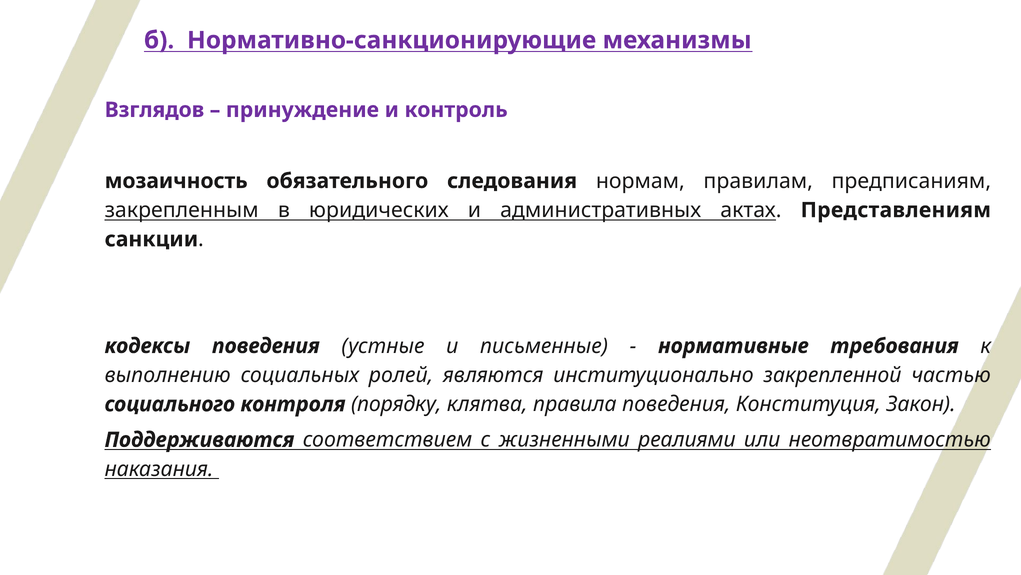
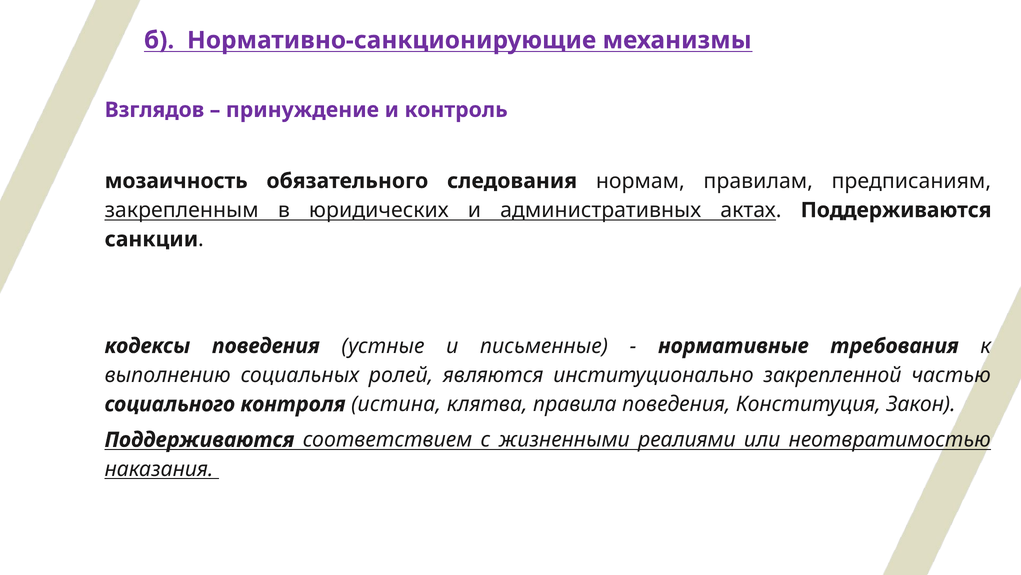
актах Представлениям: Представлениям -> Поддерживаются
порядку: порядку -> истина
